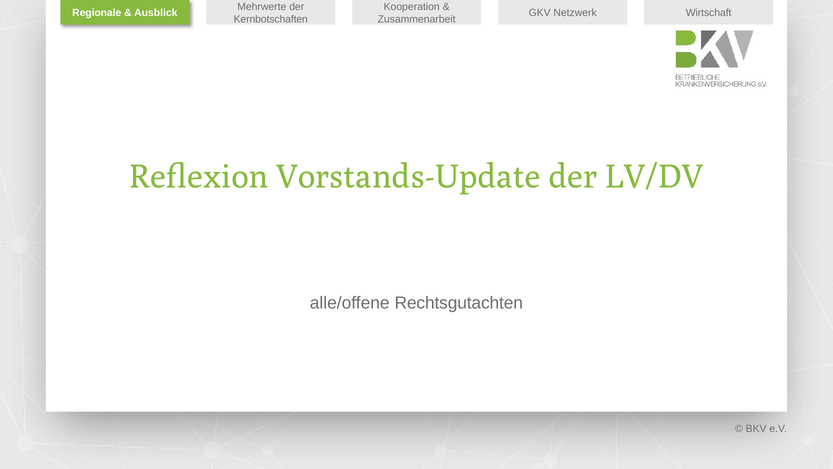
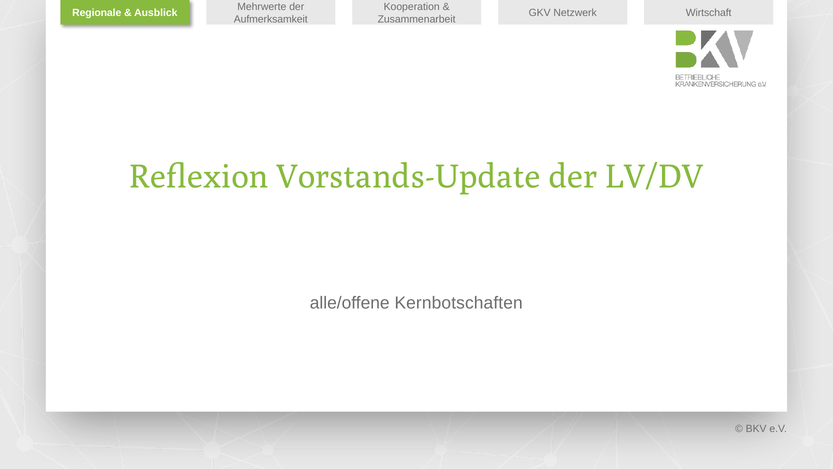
Kernbotschaften: Kernbotschaften -> Aufmerksamkeit
Rechtsgutachten: Rechtsgutachten -> Kernbotschaften
